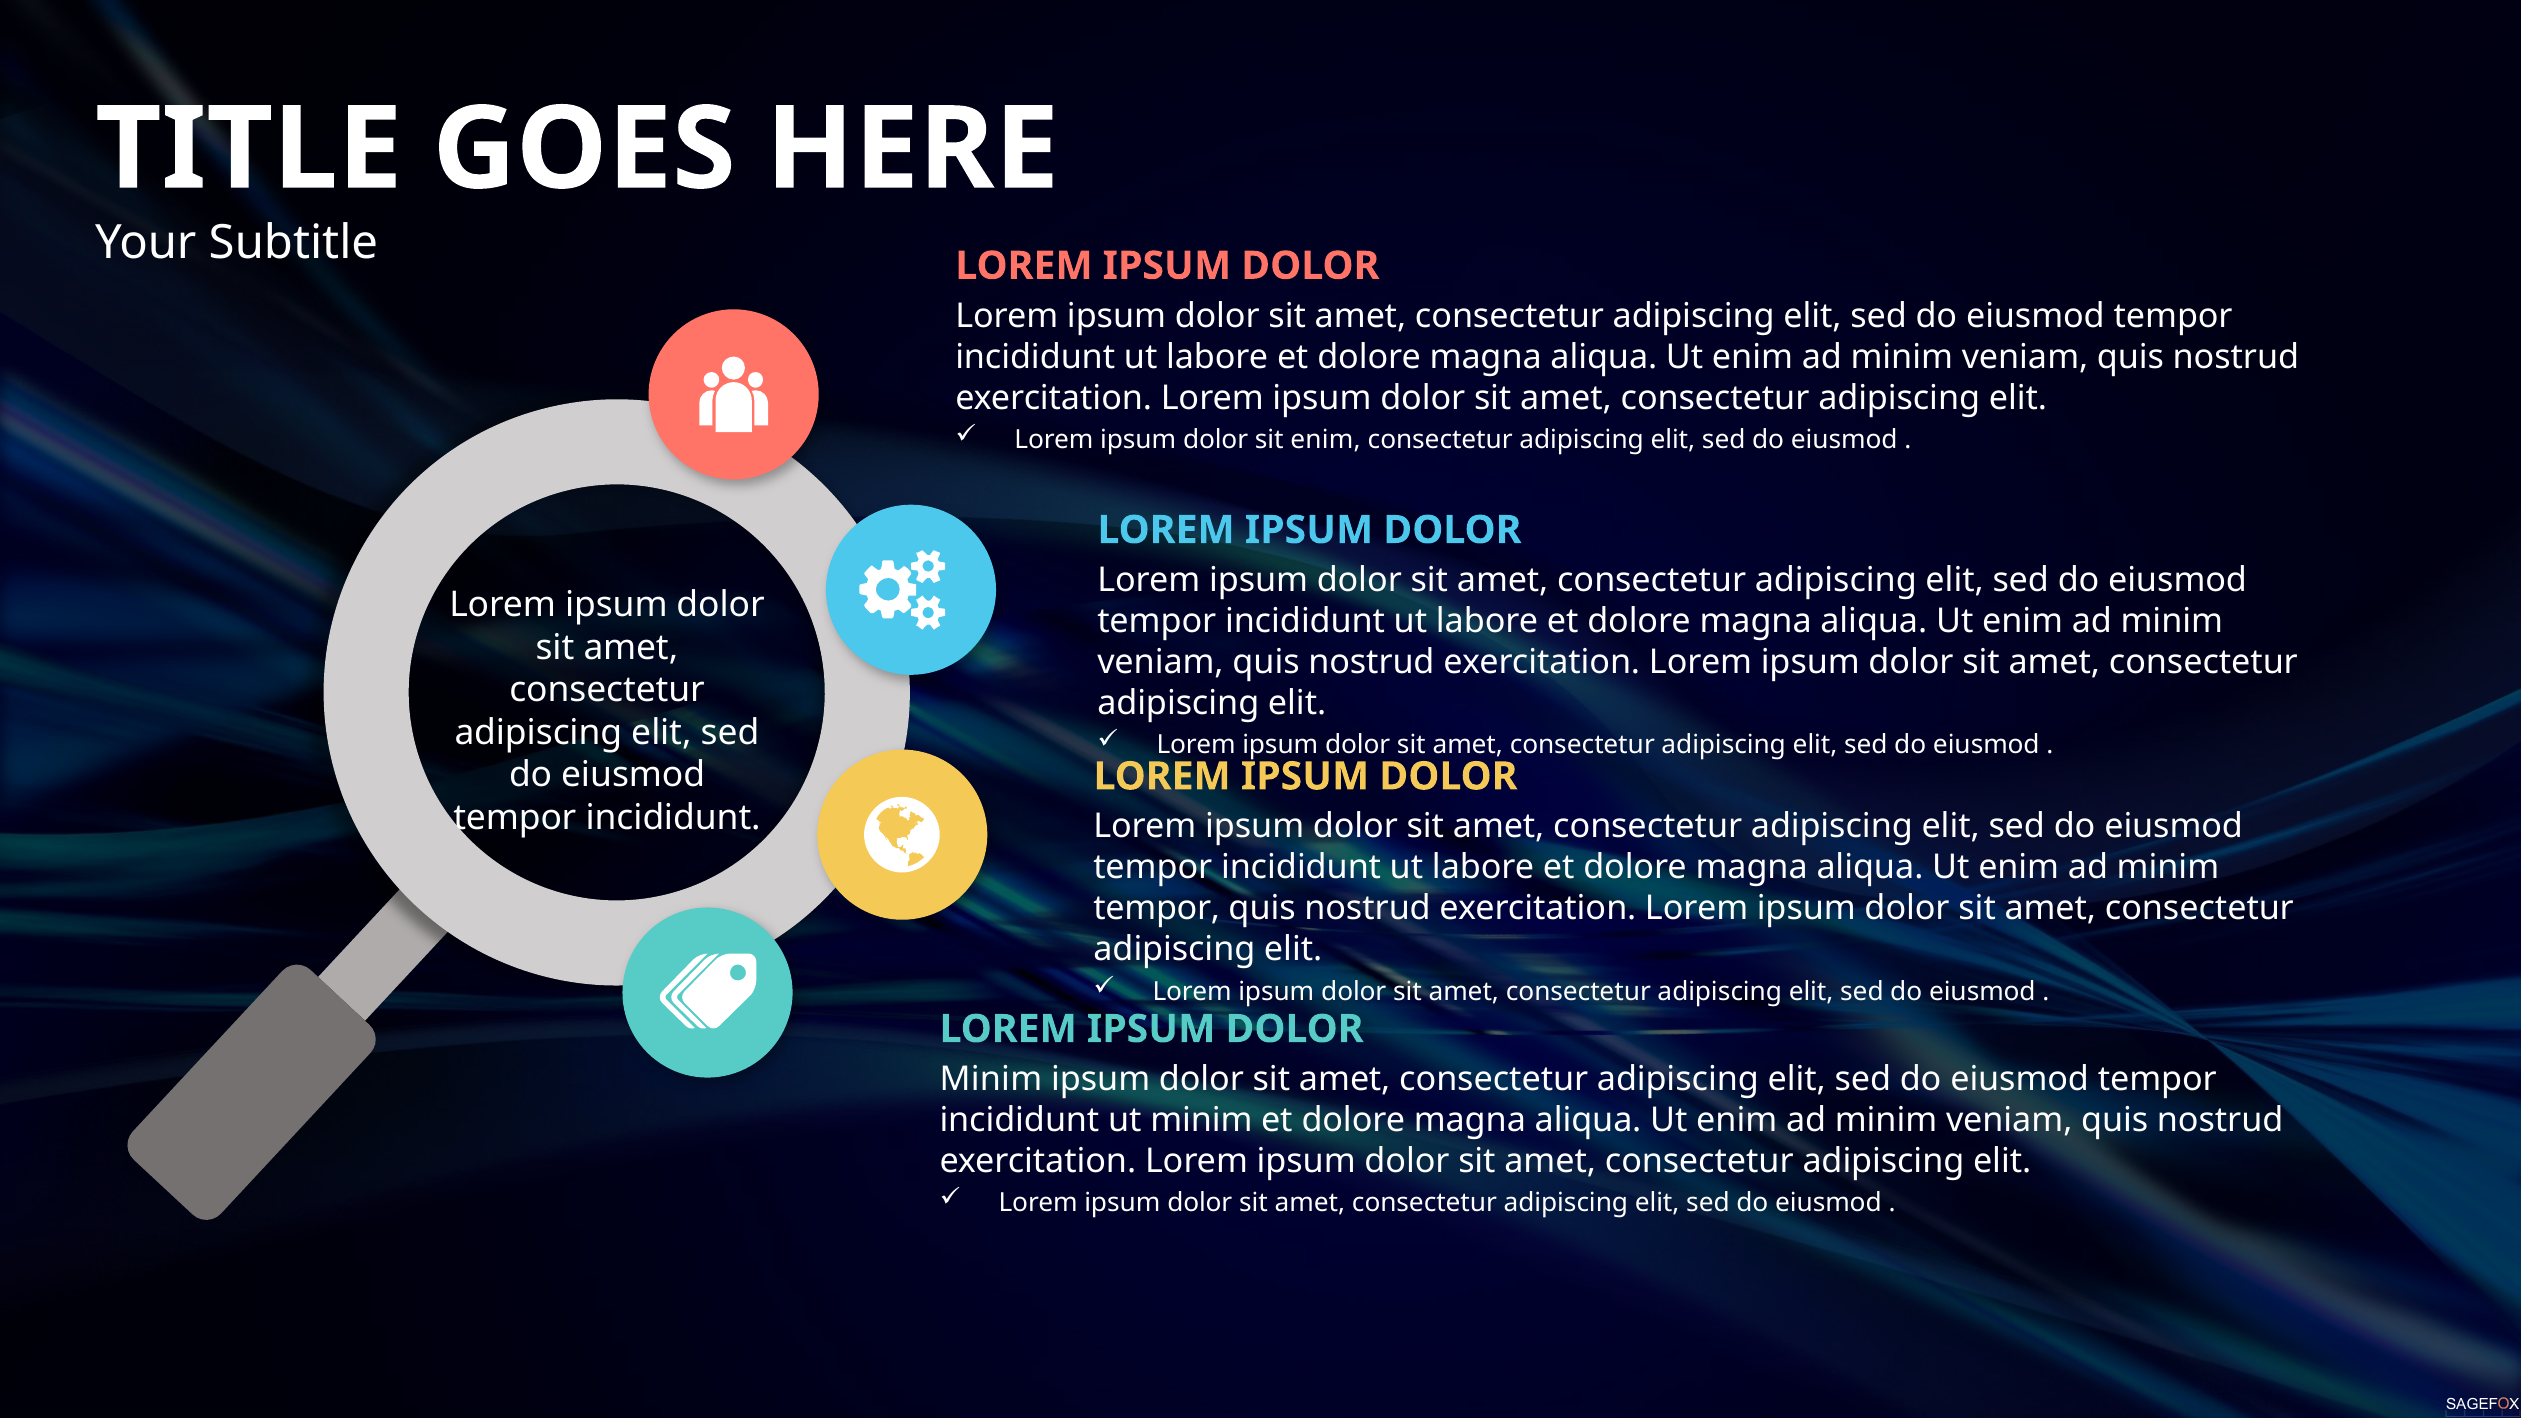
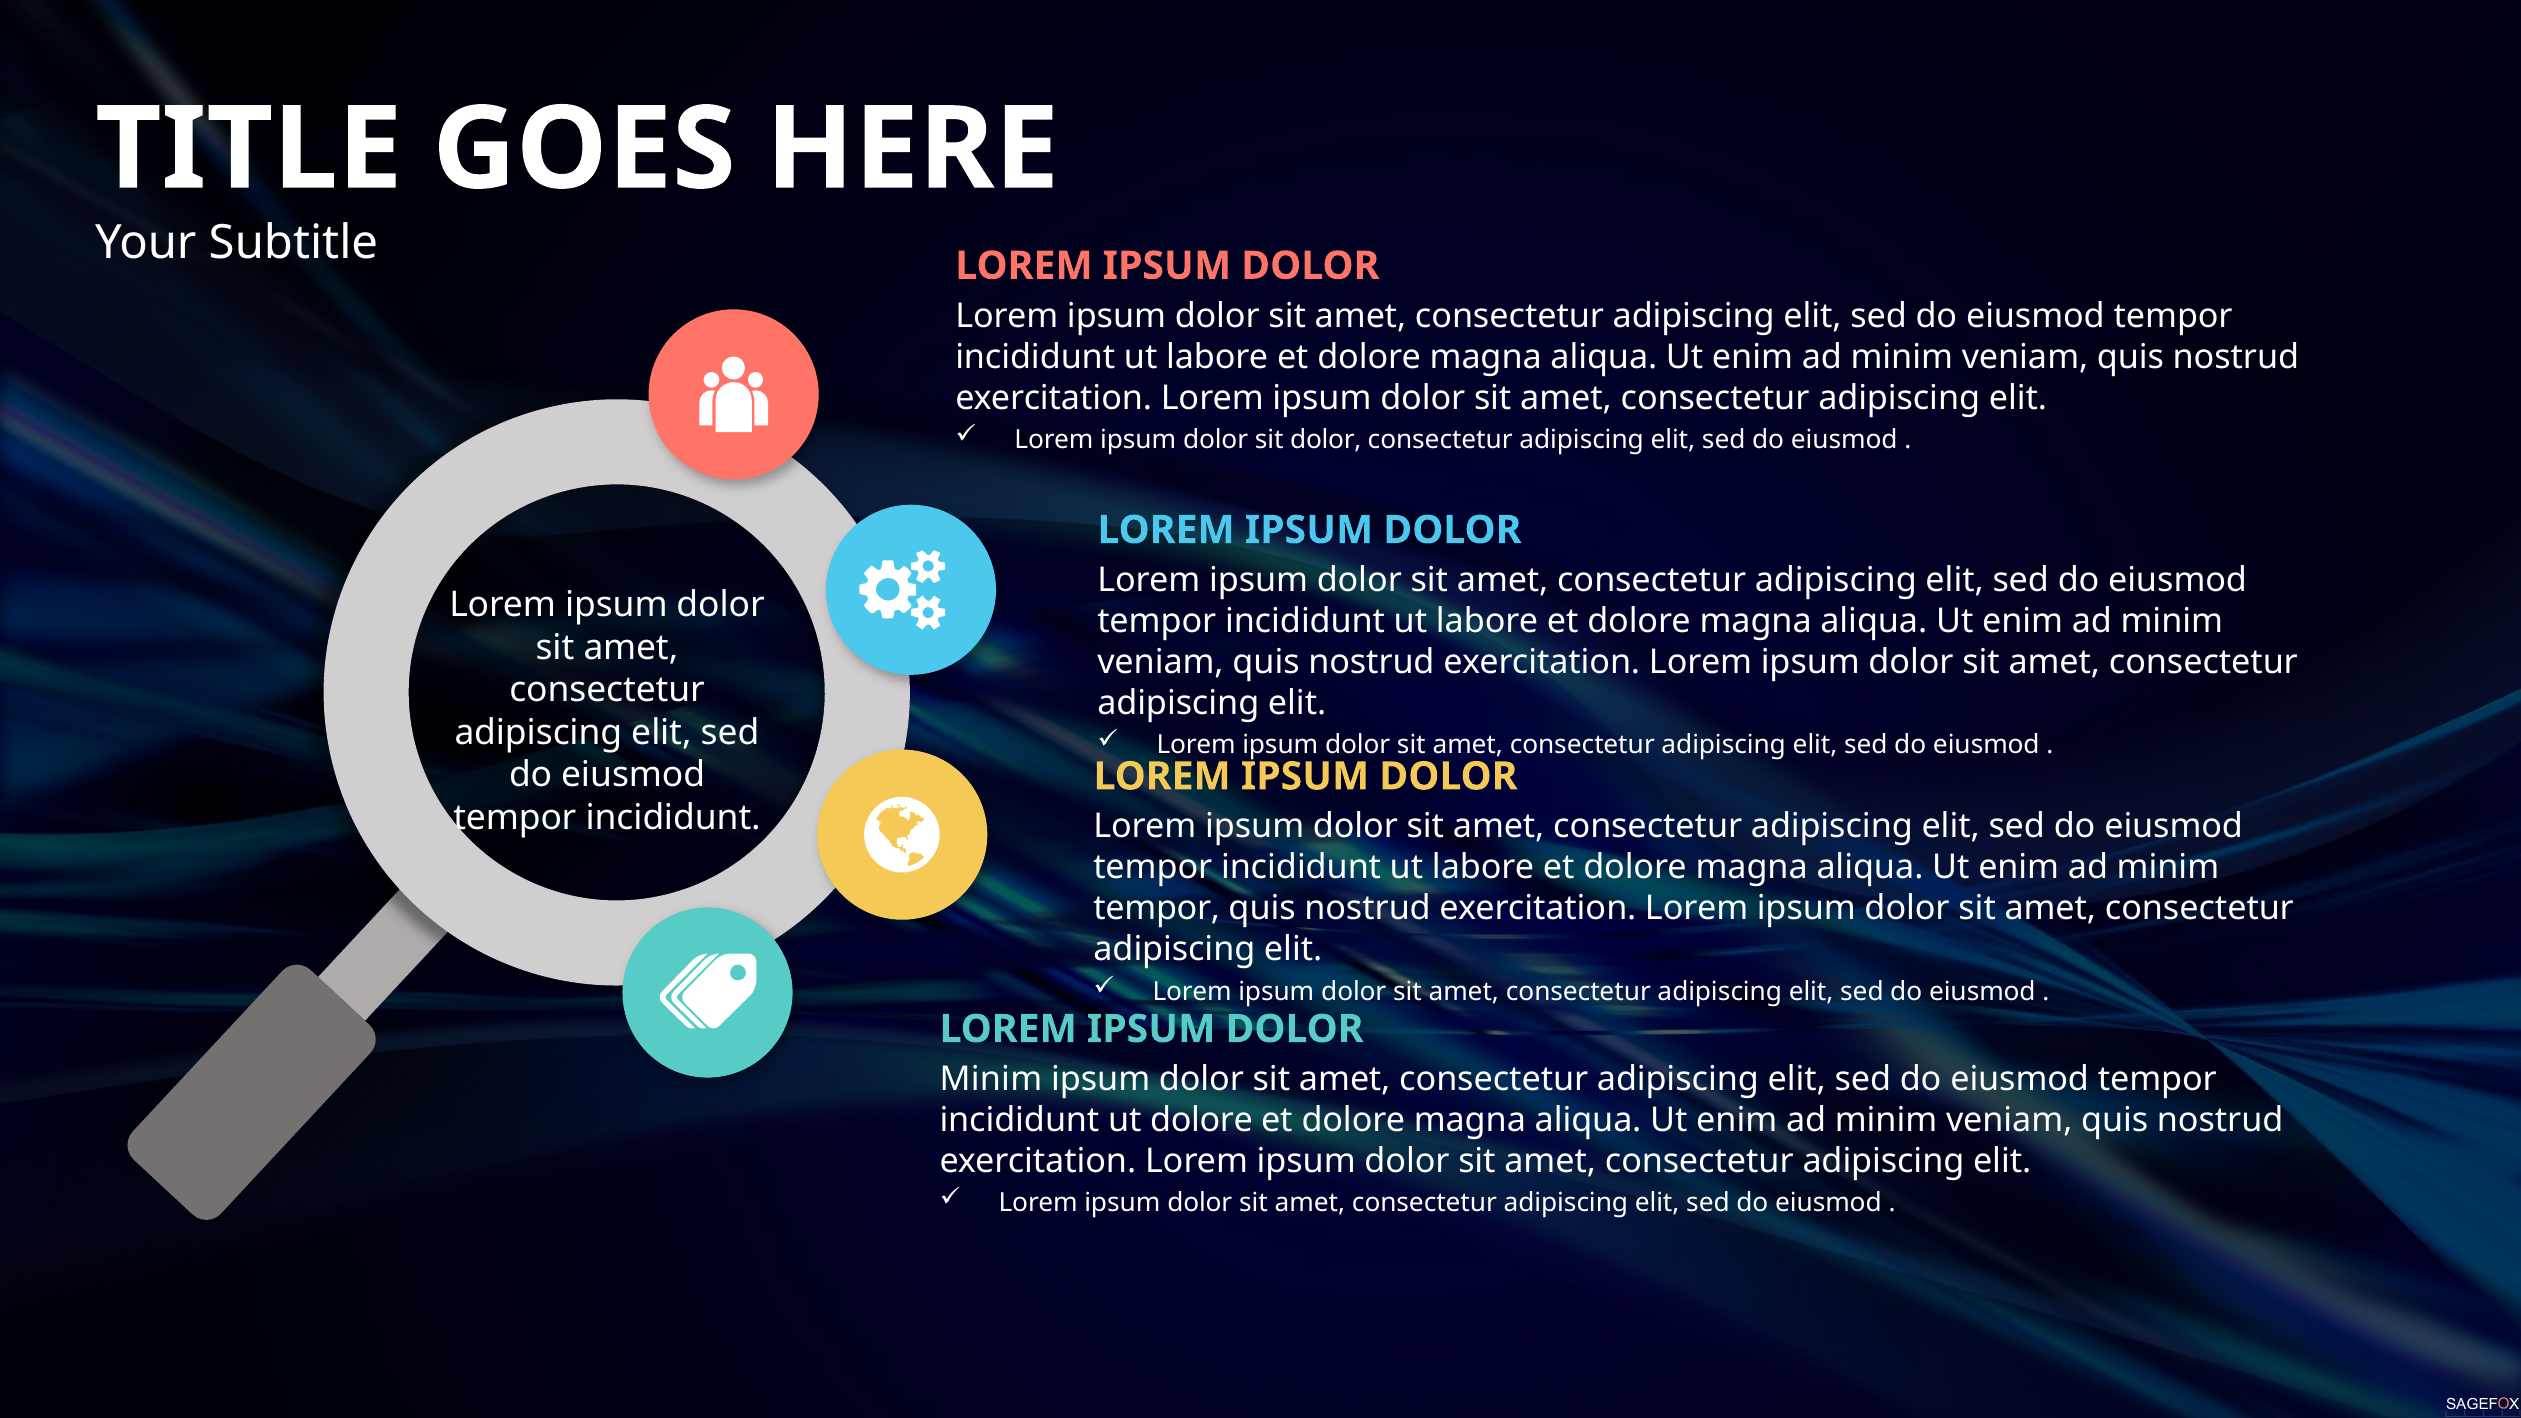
sit enim: enim -> dolor
ut minim: minim -> dolore
